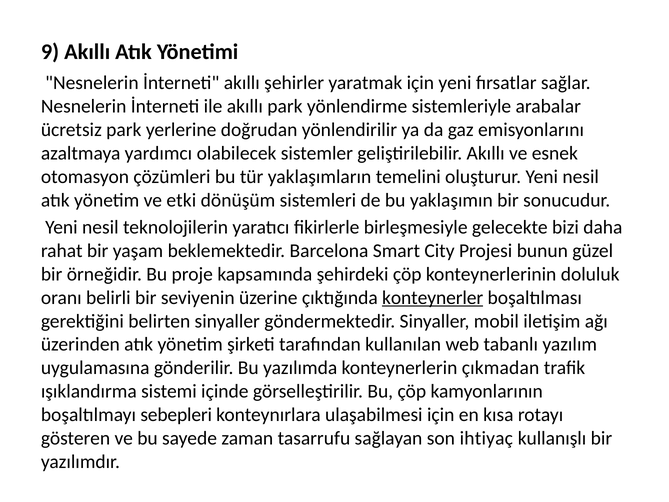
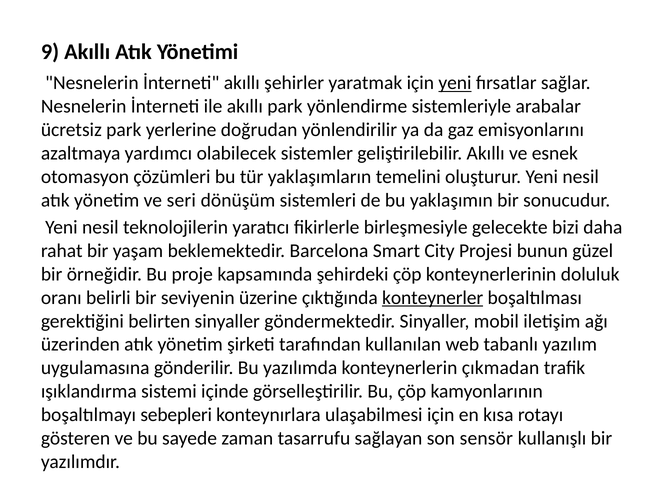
yeni at (455, 83) underline: none -> present
etki: etki -> seri
ihtiyaç: ihtiyaç -> sensör
